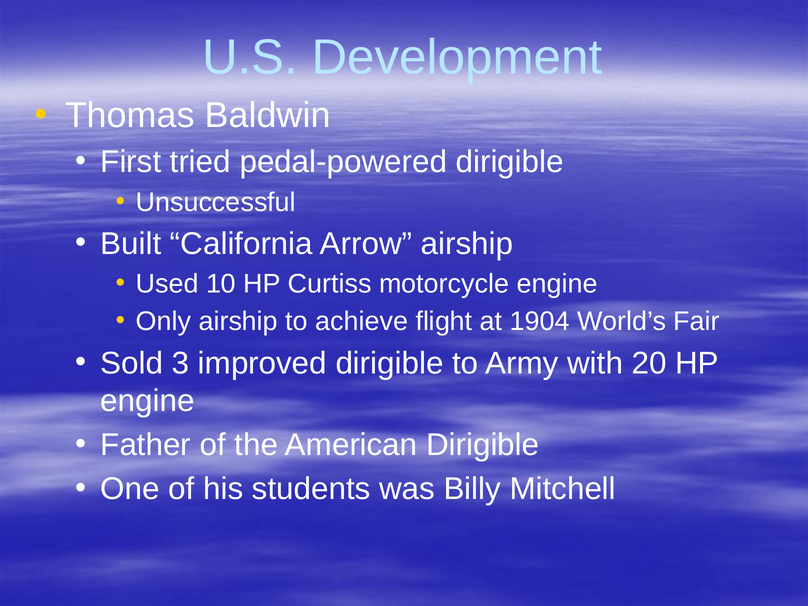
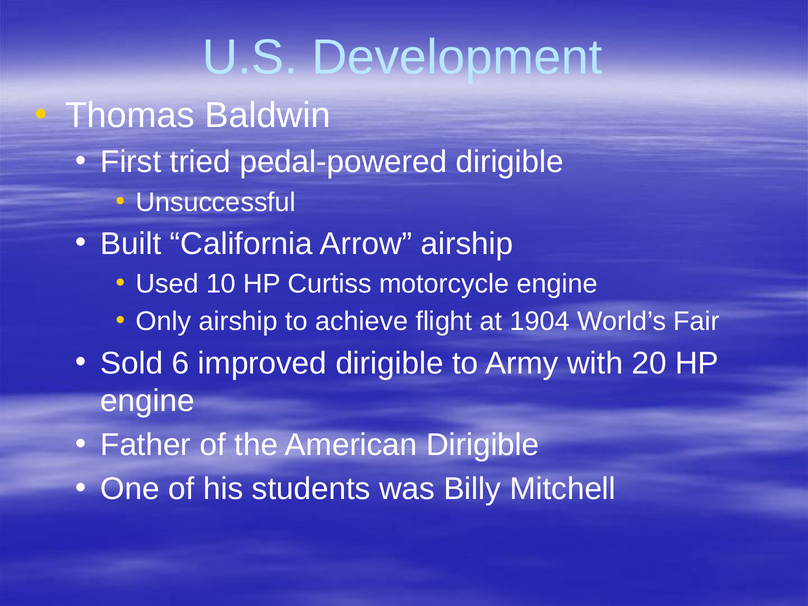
3: 3 -> 6
